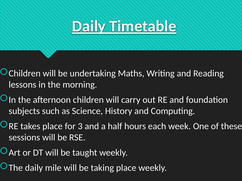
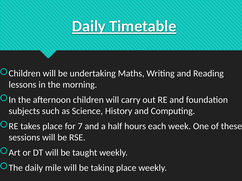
3: 3 -> 7
